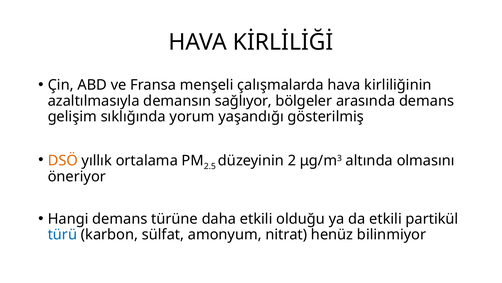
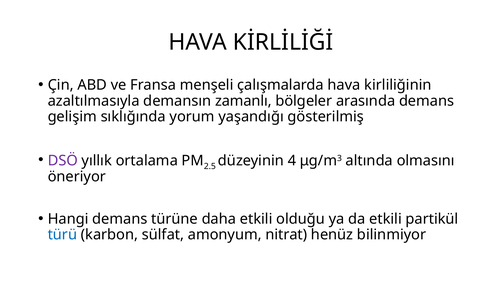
sağlıyor: sağlıyor -> zamanlı
DSÖ colour: orange -> purple
2: 2 -> 4
